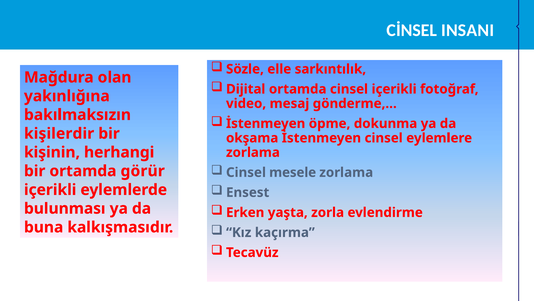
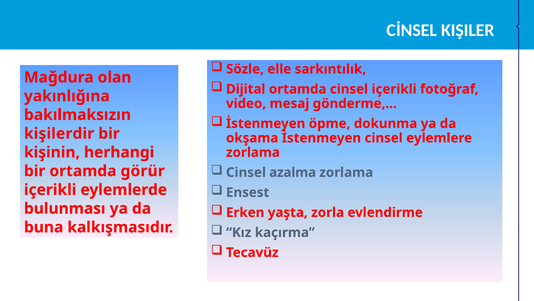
INSANI: INSANI -> KIŞILER
mesele: mesele -> azalma
